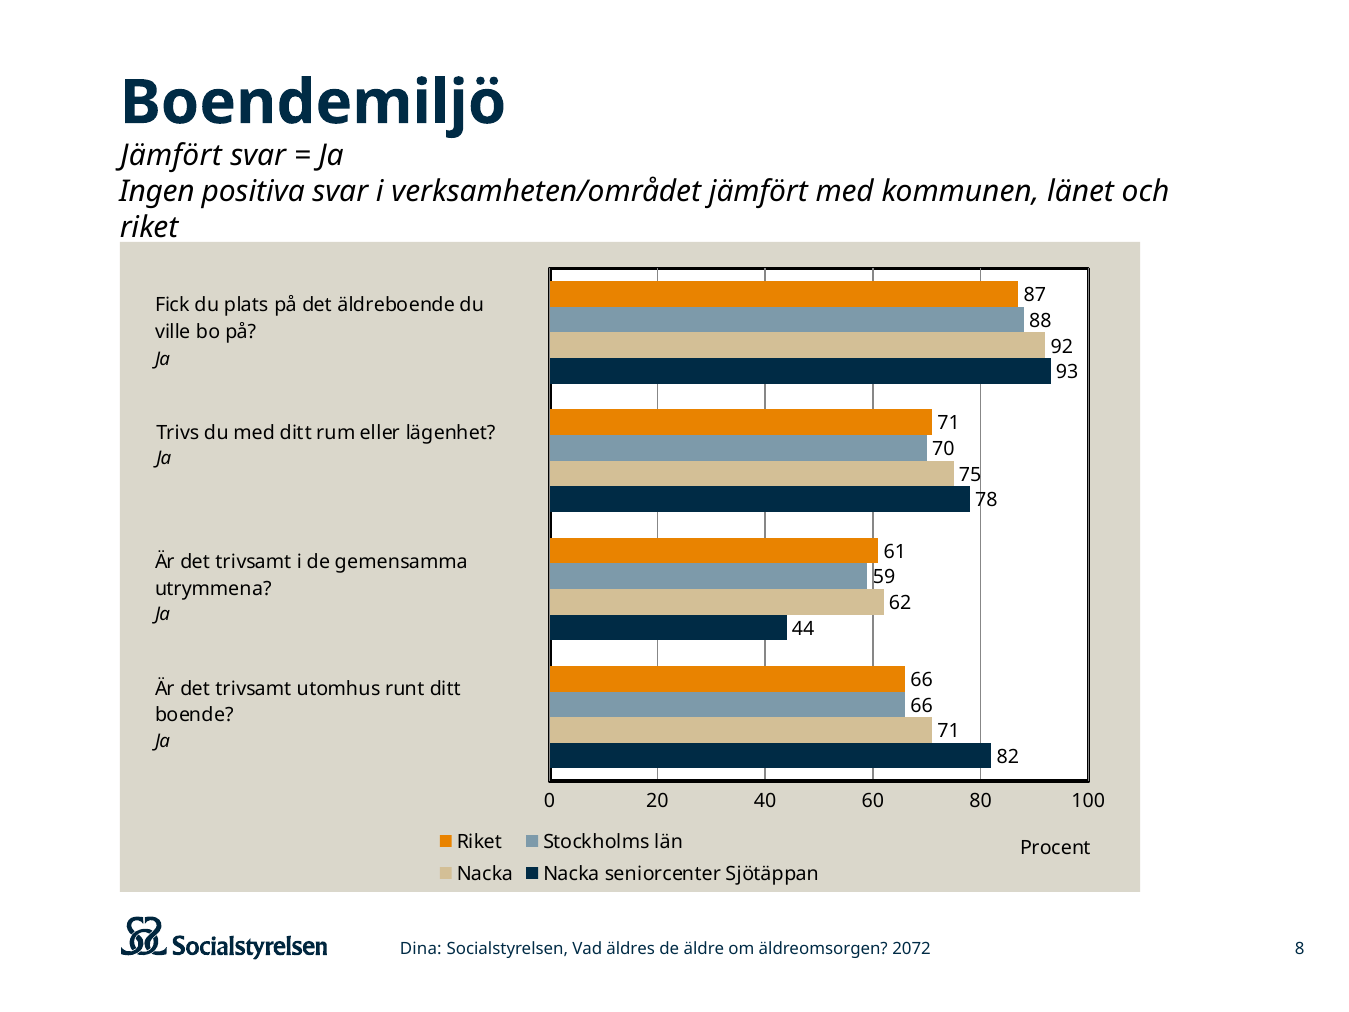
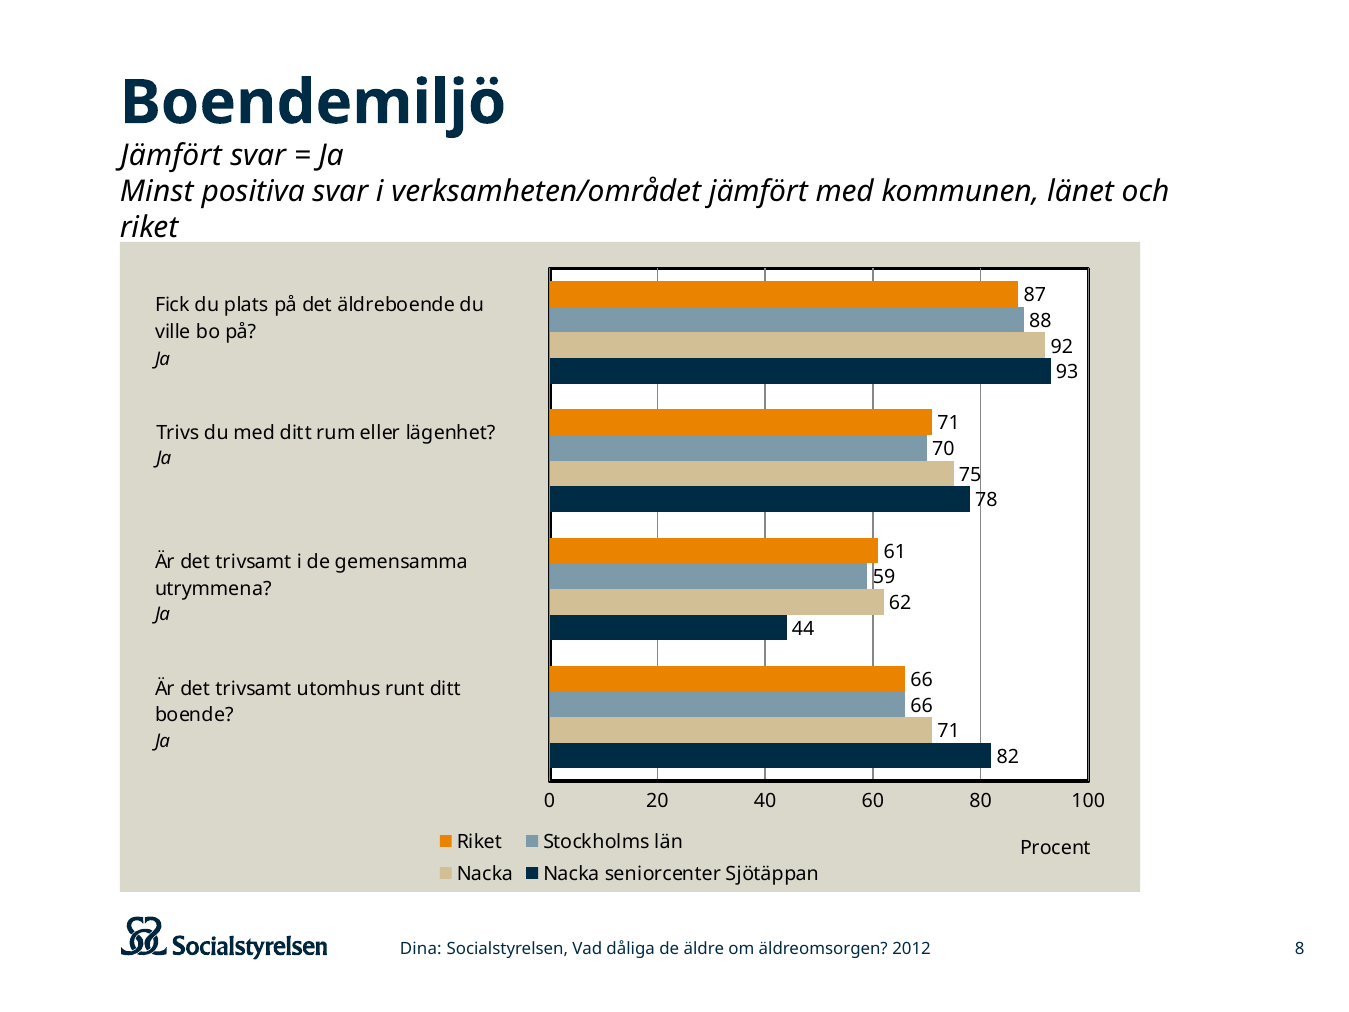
Ingen: Ingen -> Minst
äldres: äldres -> dåliga
2072: 2072 -> 2012
